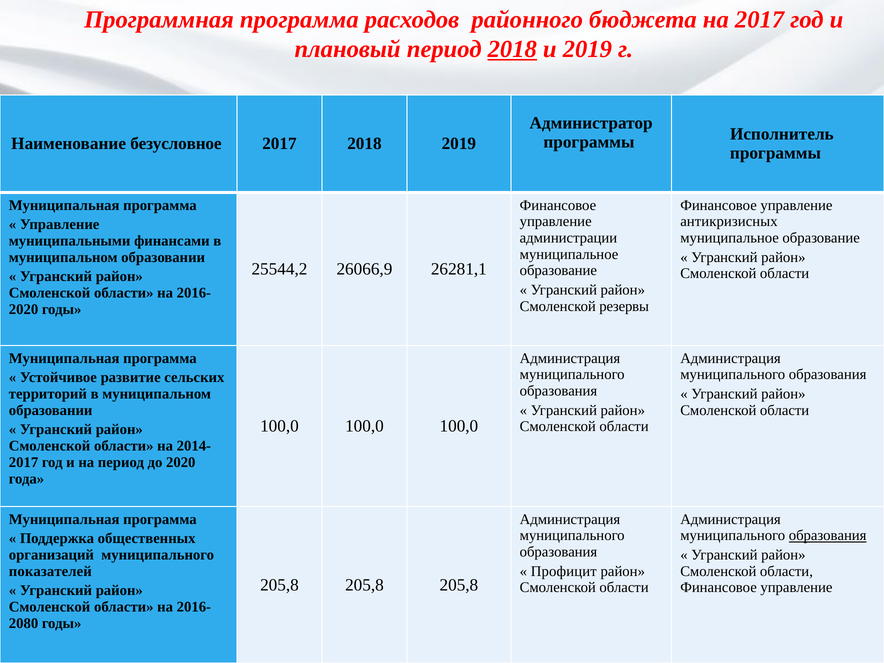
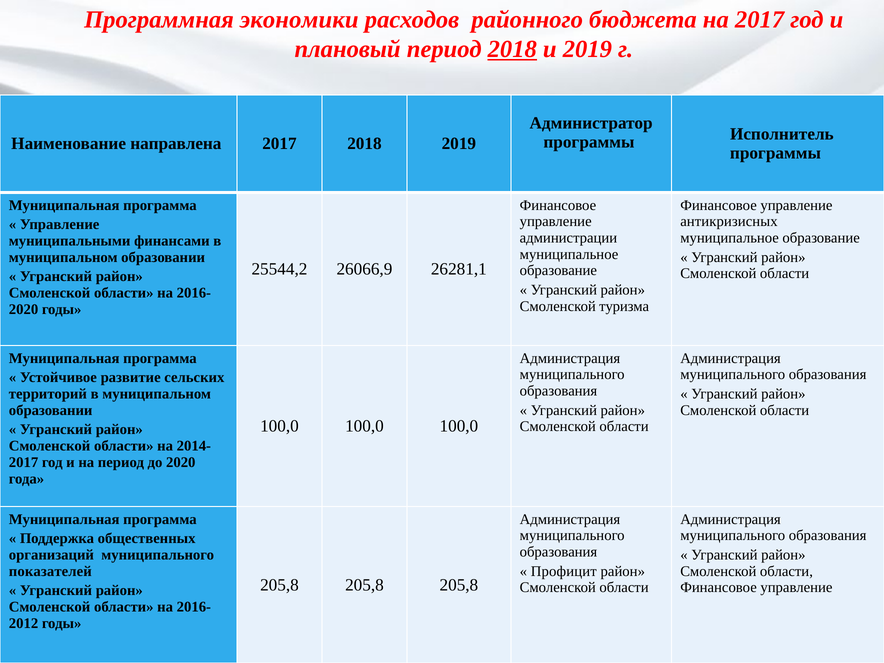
Программная программа: программа -> экономики
безусловное: безусловное -> направлена
резервы: резервы -> туризма
образования at (828, 536) underline: present -> none
2080: 2080 -> 2012
